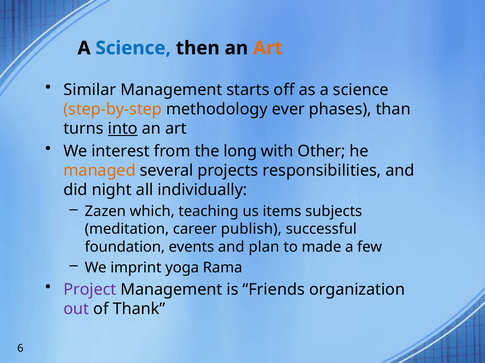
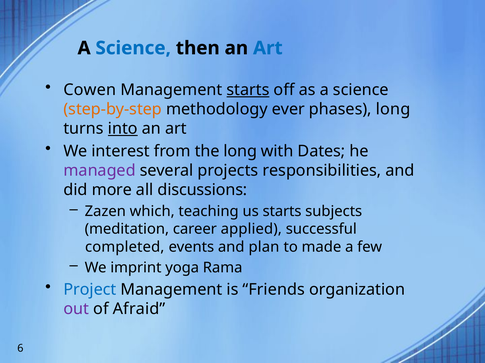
Art at (268, 48) colour: orange -> blue
Similar: Similar -> Cowen
starts at (248, 90) underline: none -> present
phases than: than -> long
Other: Other -> Dates
managed colour: orange -> purple
night: night -> more
individually: individually -> discussions
us items: items -> starts
publish: publish -> applied
foundation: foundation -> completed
Project colour: purple -> blue
Thank: Thank -> Afraid
